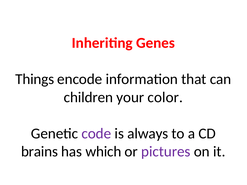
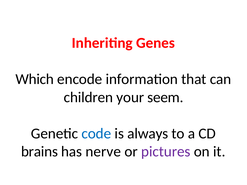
Things: Things -> Which
color: color -> seem
code colour: purple -> blue
which: which -> nerve
